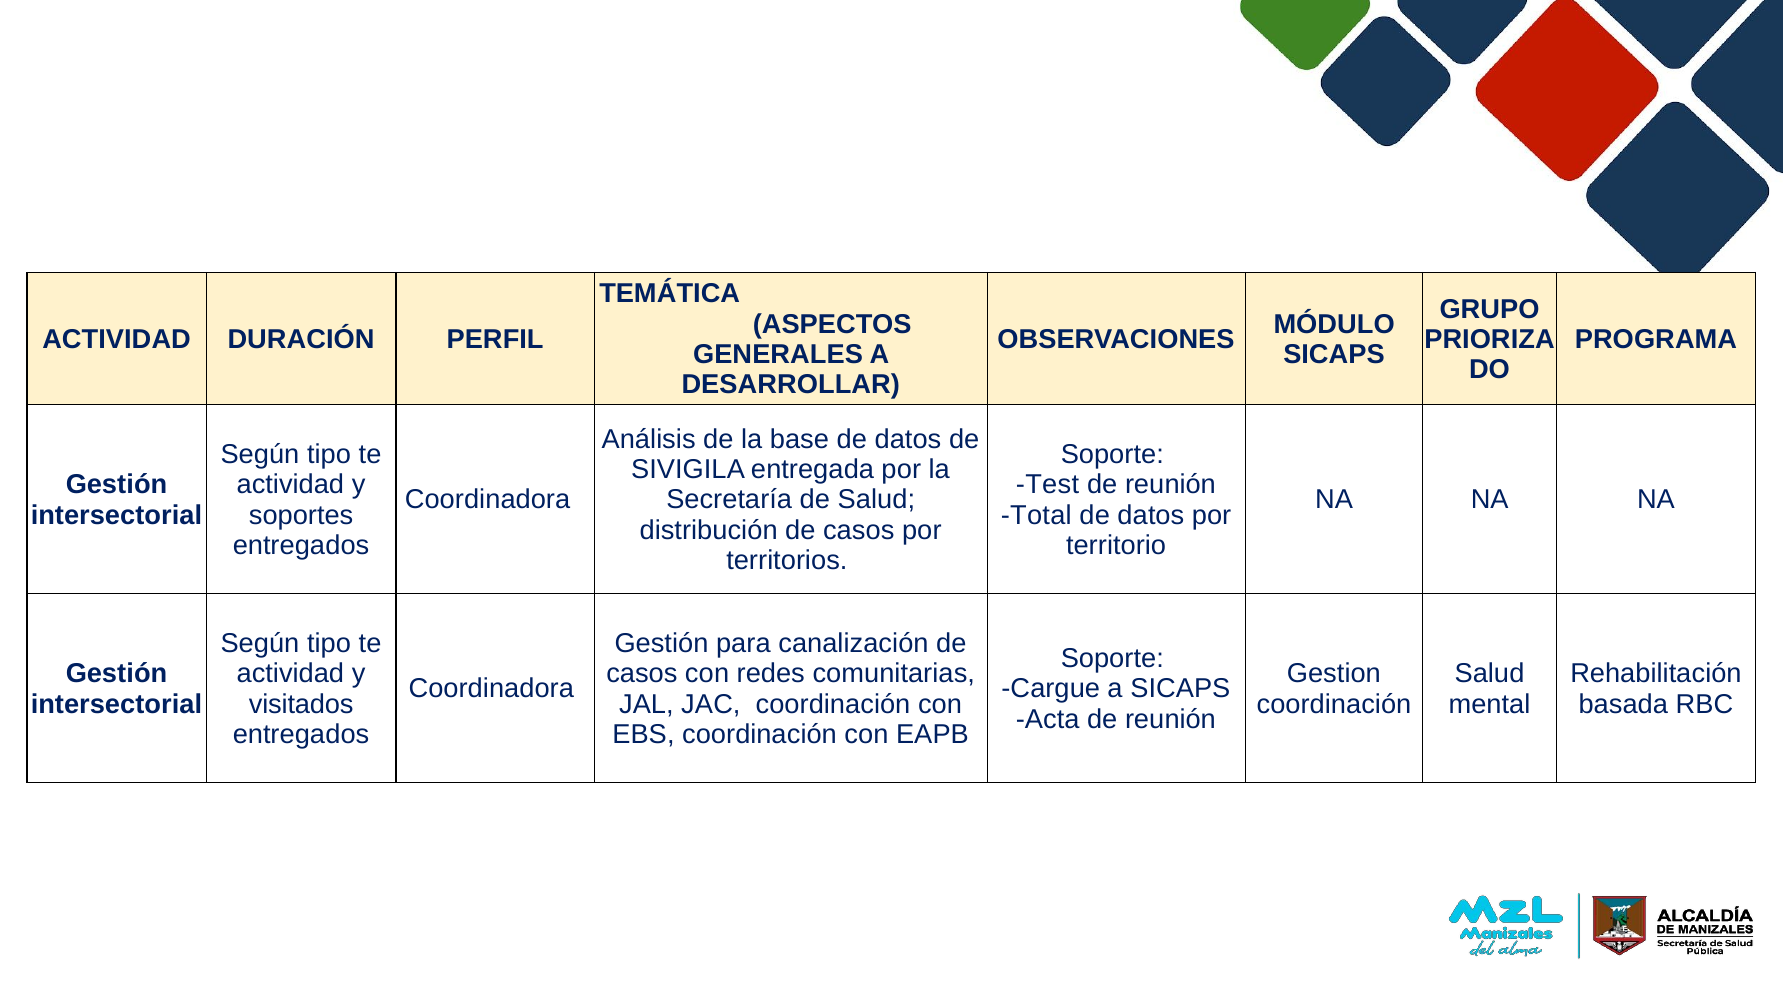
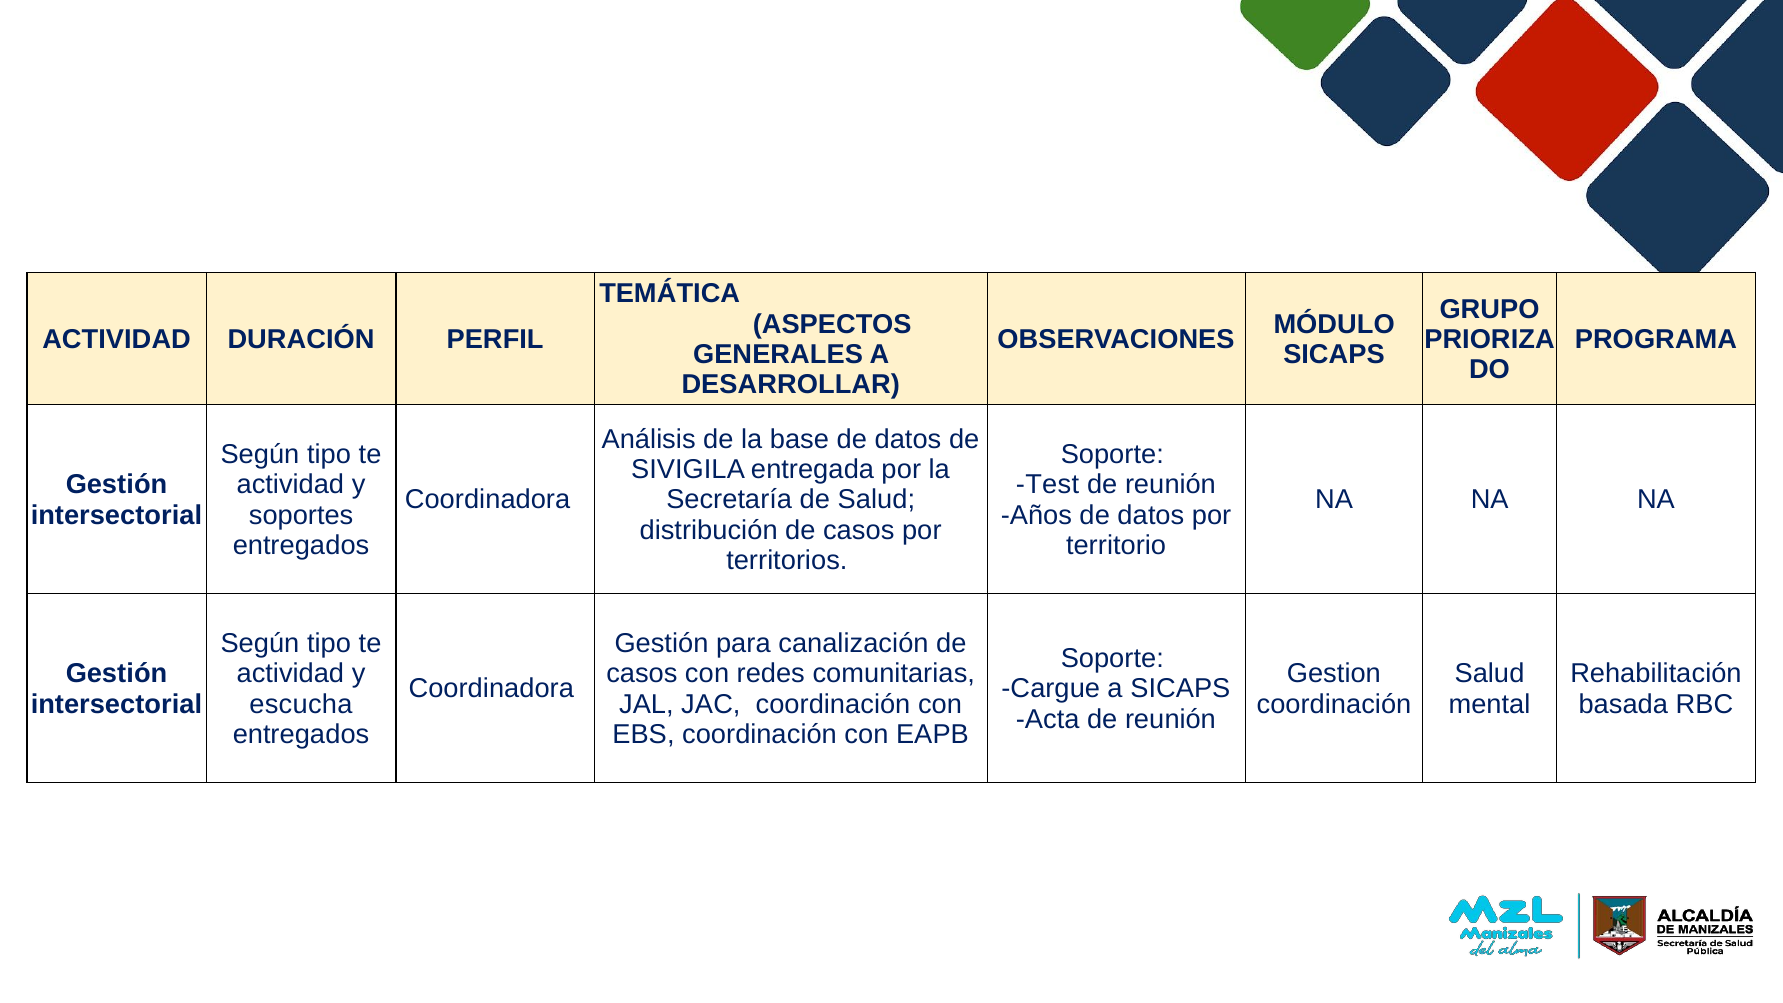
Total: Total -> Años
visitados: visitados -> escucha
